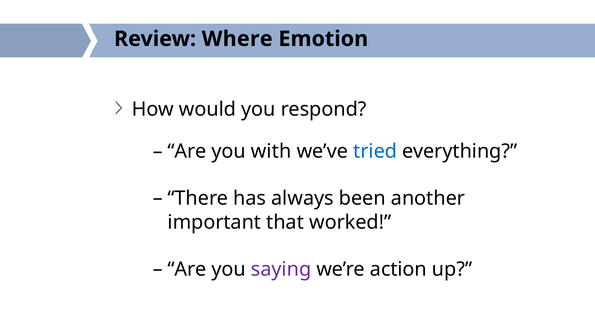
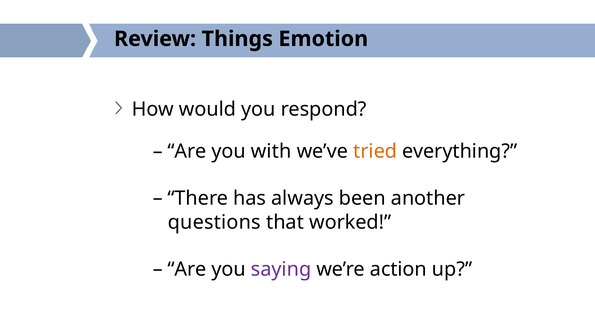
Where: Where -> Things
tried colour: blue -> orange
important: important -> questions
